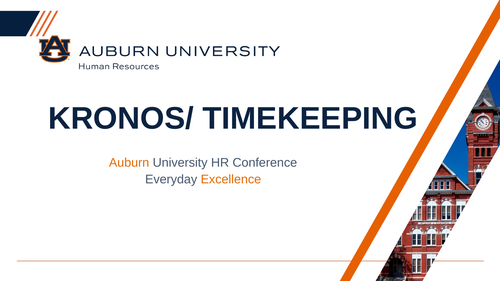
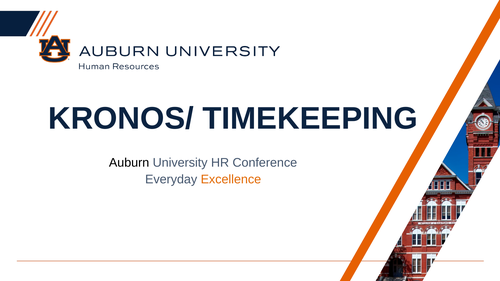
Auburn colour: orange -> black
